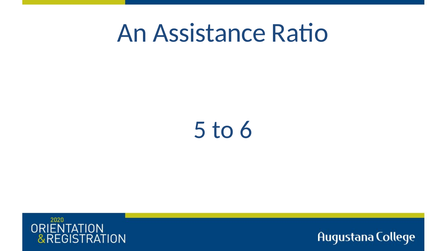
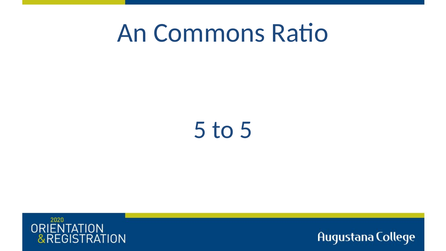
Assistance: Assistance -> Commons
to 6: 6 -> 5
